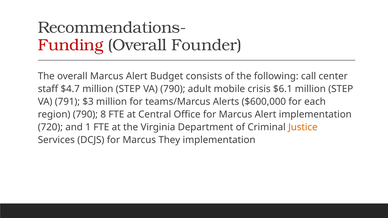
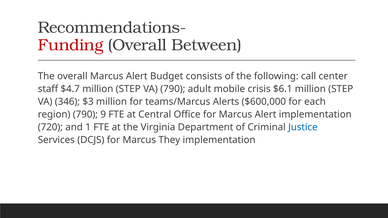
Founder: Founder -> Between
791: 791 -> 346
8: 8 -> 9
Justice colour: orange -> blue
